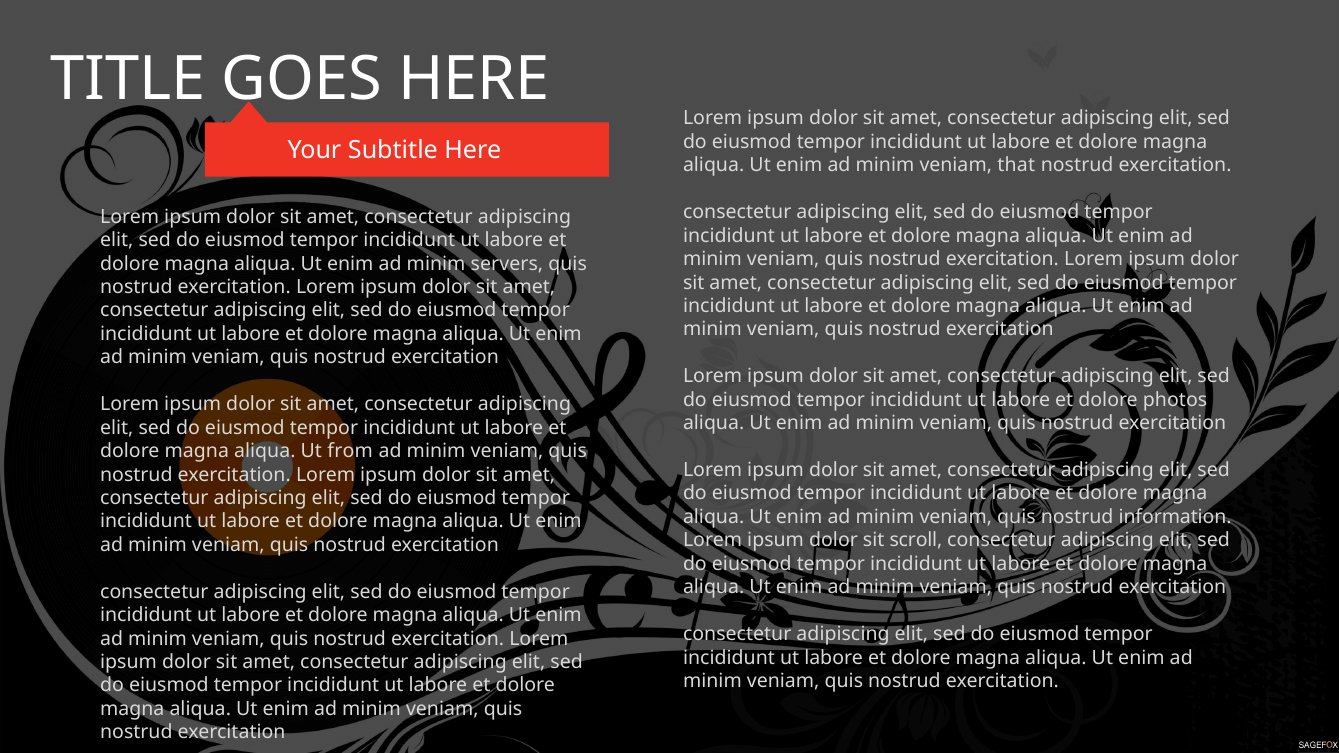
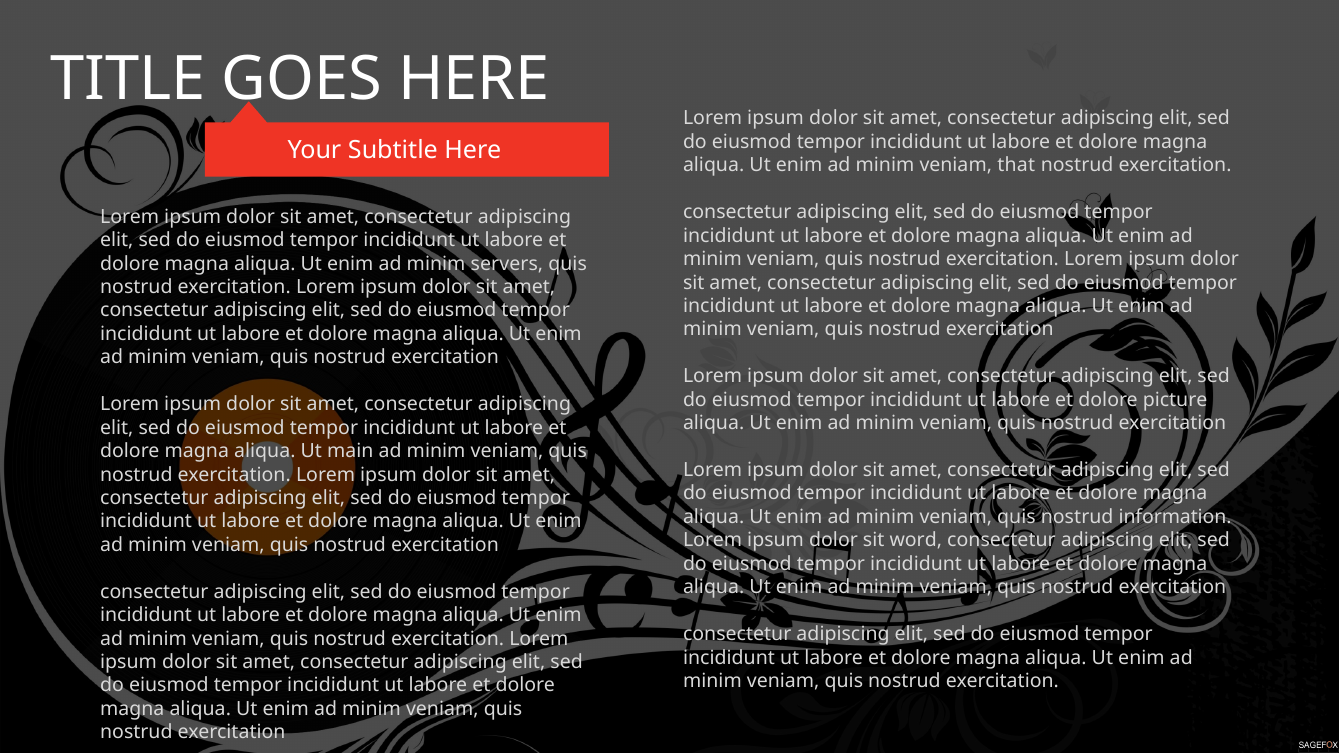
photos: photos -> picture
from: from -> main
scroll: scroll -> word
